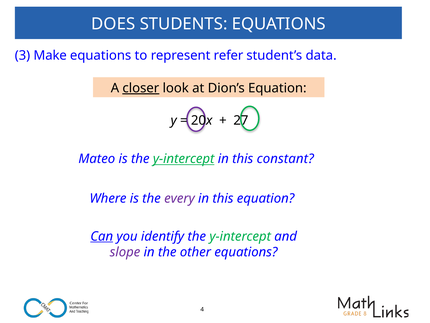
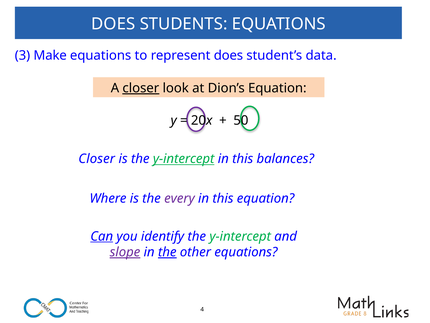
represent refer: refer -> does
27: 27 -> 50
Mateo at (97, 158): Mateo -> Closer
constant: constant -> balances
slope underline: none -> present
the at (167, 252) underline: none -> present
